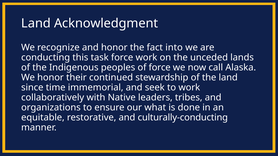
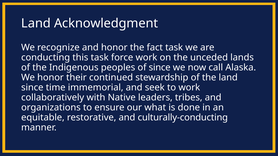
fact into: into -> task
of force: force -> since
